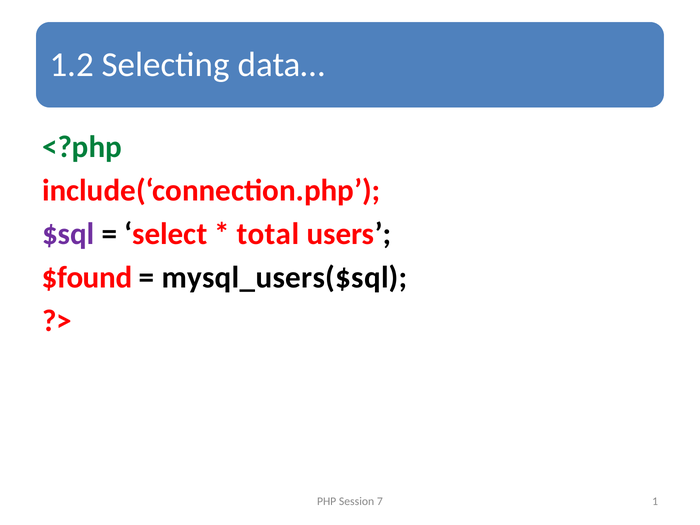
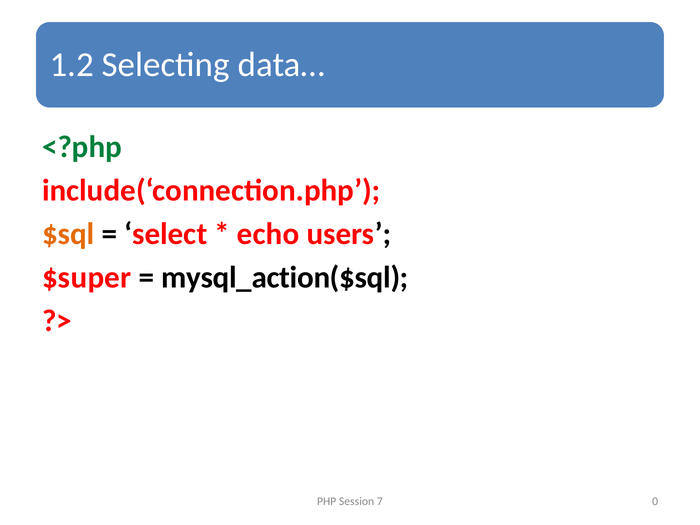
$sql colour: purple -> orange
total: total -> echo
$found: $found -> $super
mysql_users($sql: mysql_users($sql -> mysql_action($sql
1: 1 -> 0
